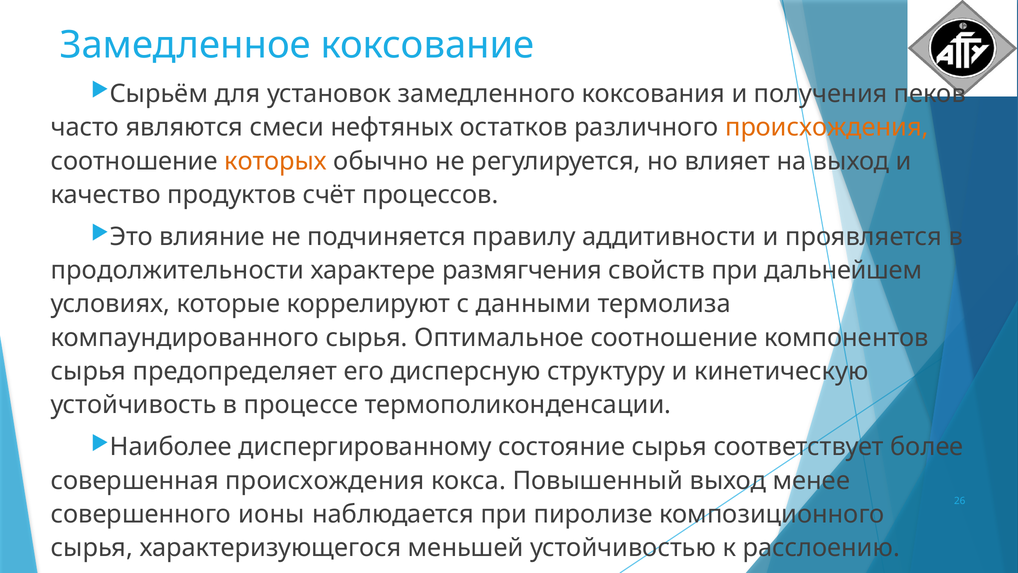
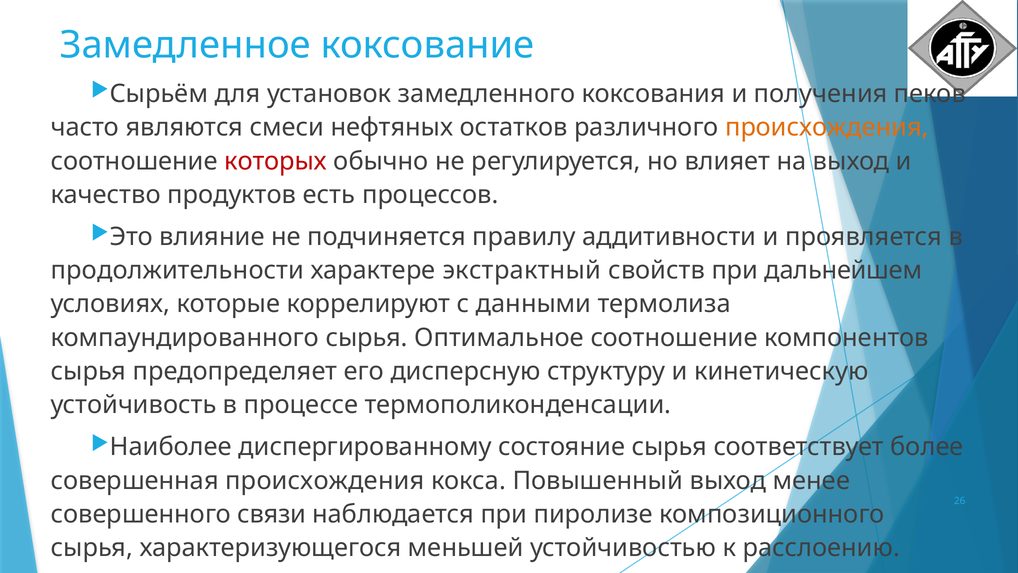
которых colour: orange -> red
счёт: счёт -> есть
размягчения: размягчения -> экстрактный
ионы: ионы -> связи
